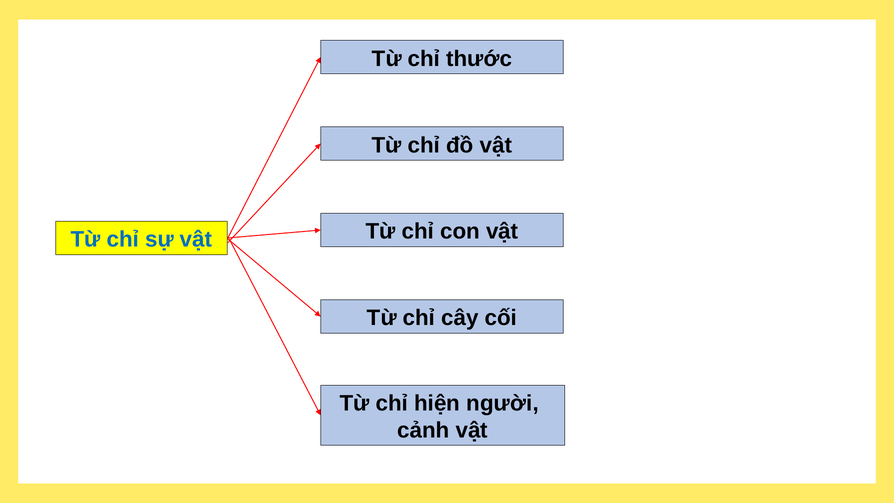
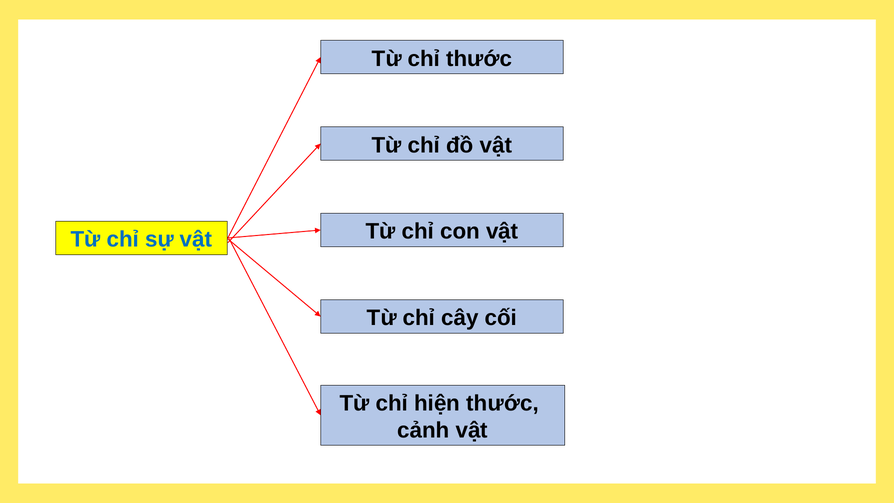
hiện người: người -> thước
